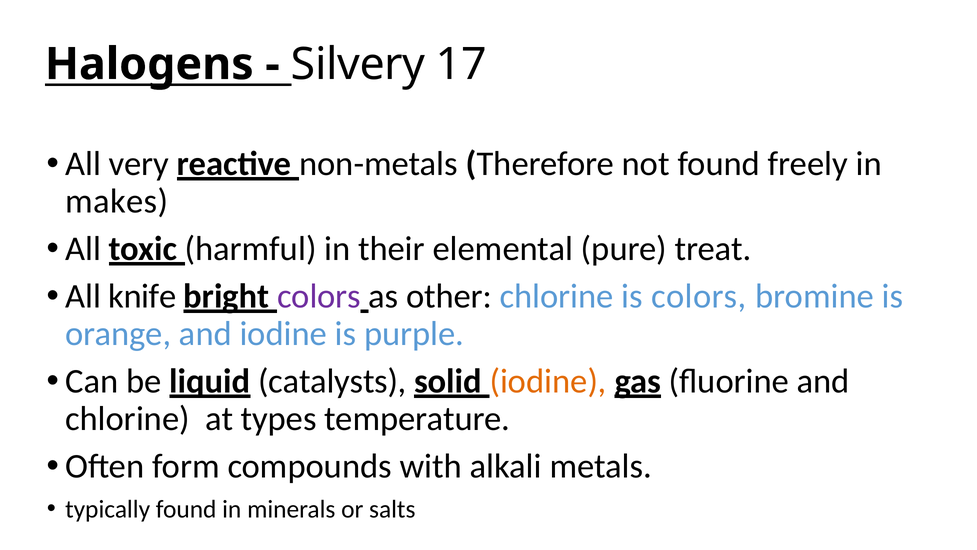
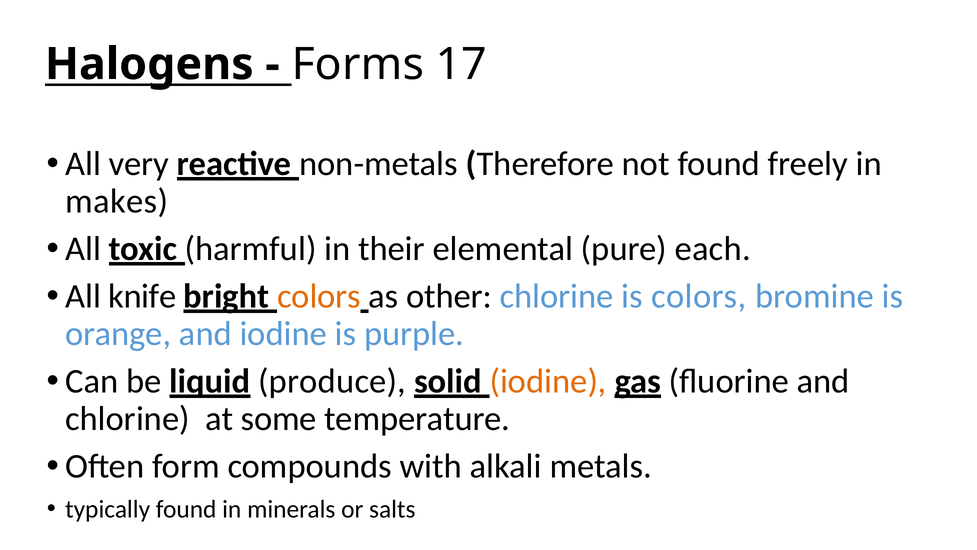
Silvery: Silvery -> Forms
treat: treat -> each
colors at (319, 296) colour: purple -> orange
catalysts: catalysts -> produce
types: types -> some
